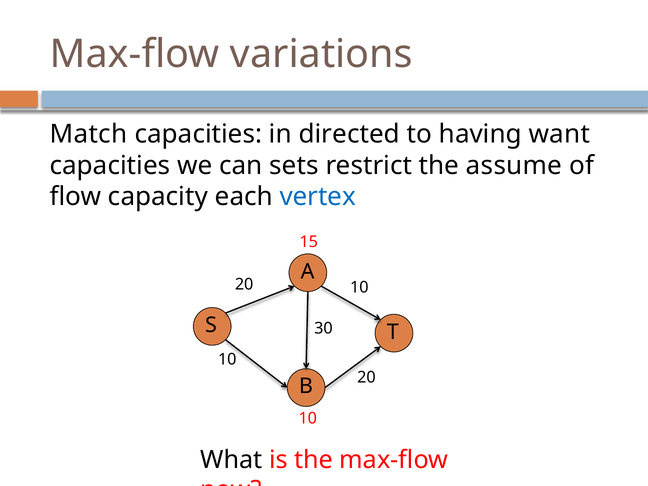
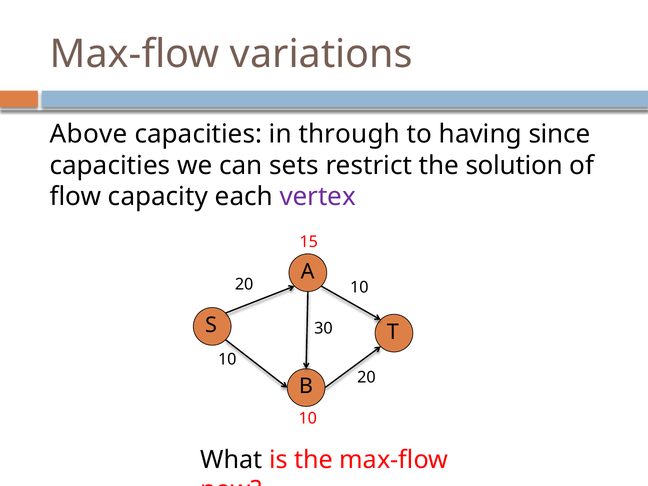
Match: Match -> Above
directed: directed -> through
want: want -> since
assume: assume -> solution
vertex colour: blue -> purple
